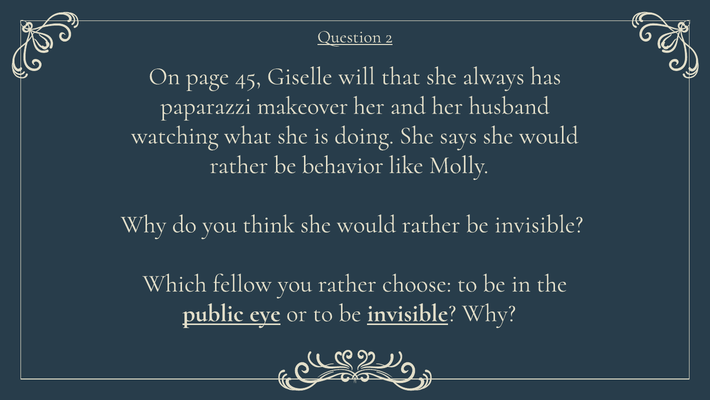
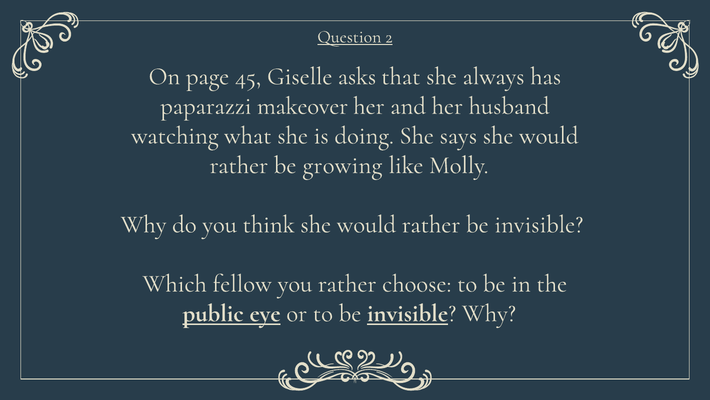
will: will -> asks
behavior: behavior -> growing
